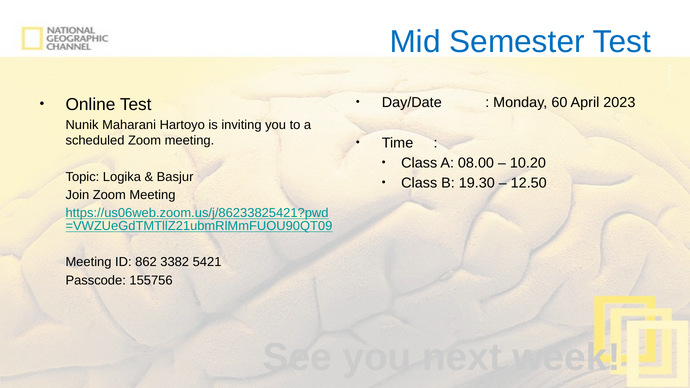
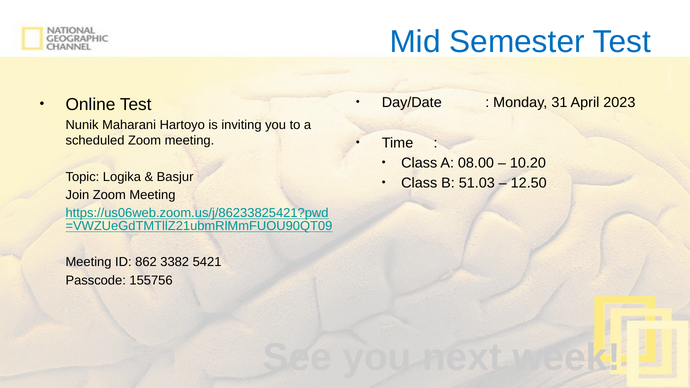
60: 60 -> 31
19.30: 19.30 -> 51.03
